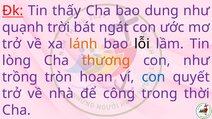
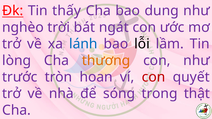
quạnh: quạnh -> nghèo
lánh colour: orange -> blue
trồng: trồng -> trước
con at (154, 77) colour: blue -> red
công: công -> sóng
thời: thời -> thật
